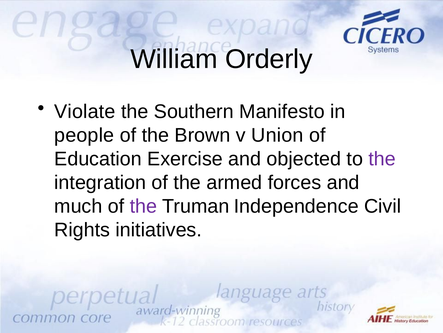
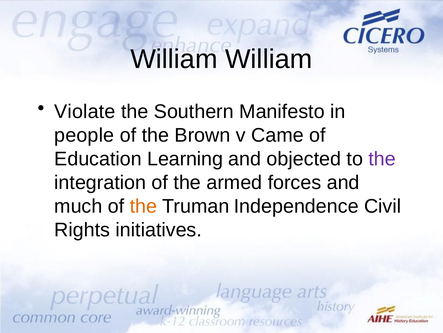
William Orderly: Orderly -> William
Union: Union -> Came
Exercise: Exercise -> Learning
the at (143, 206) colour: purple -> orange
